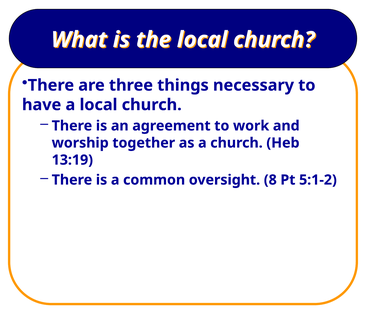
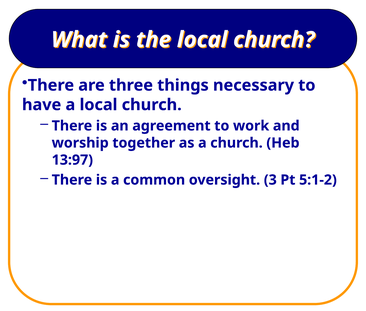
13:19: 13:19 -> 13:97
8: 8 -> 3
